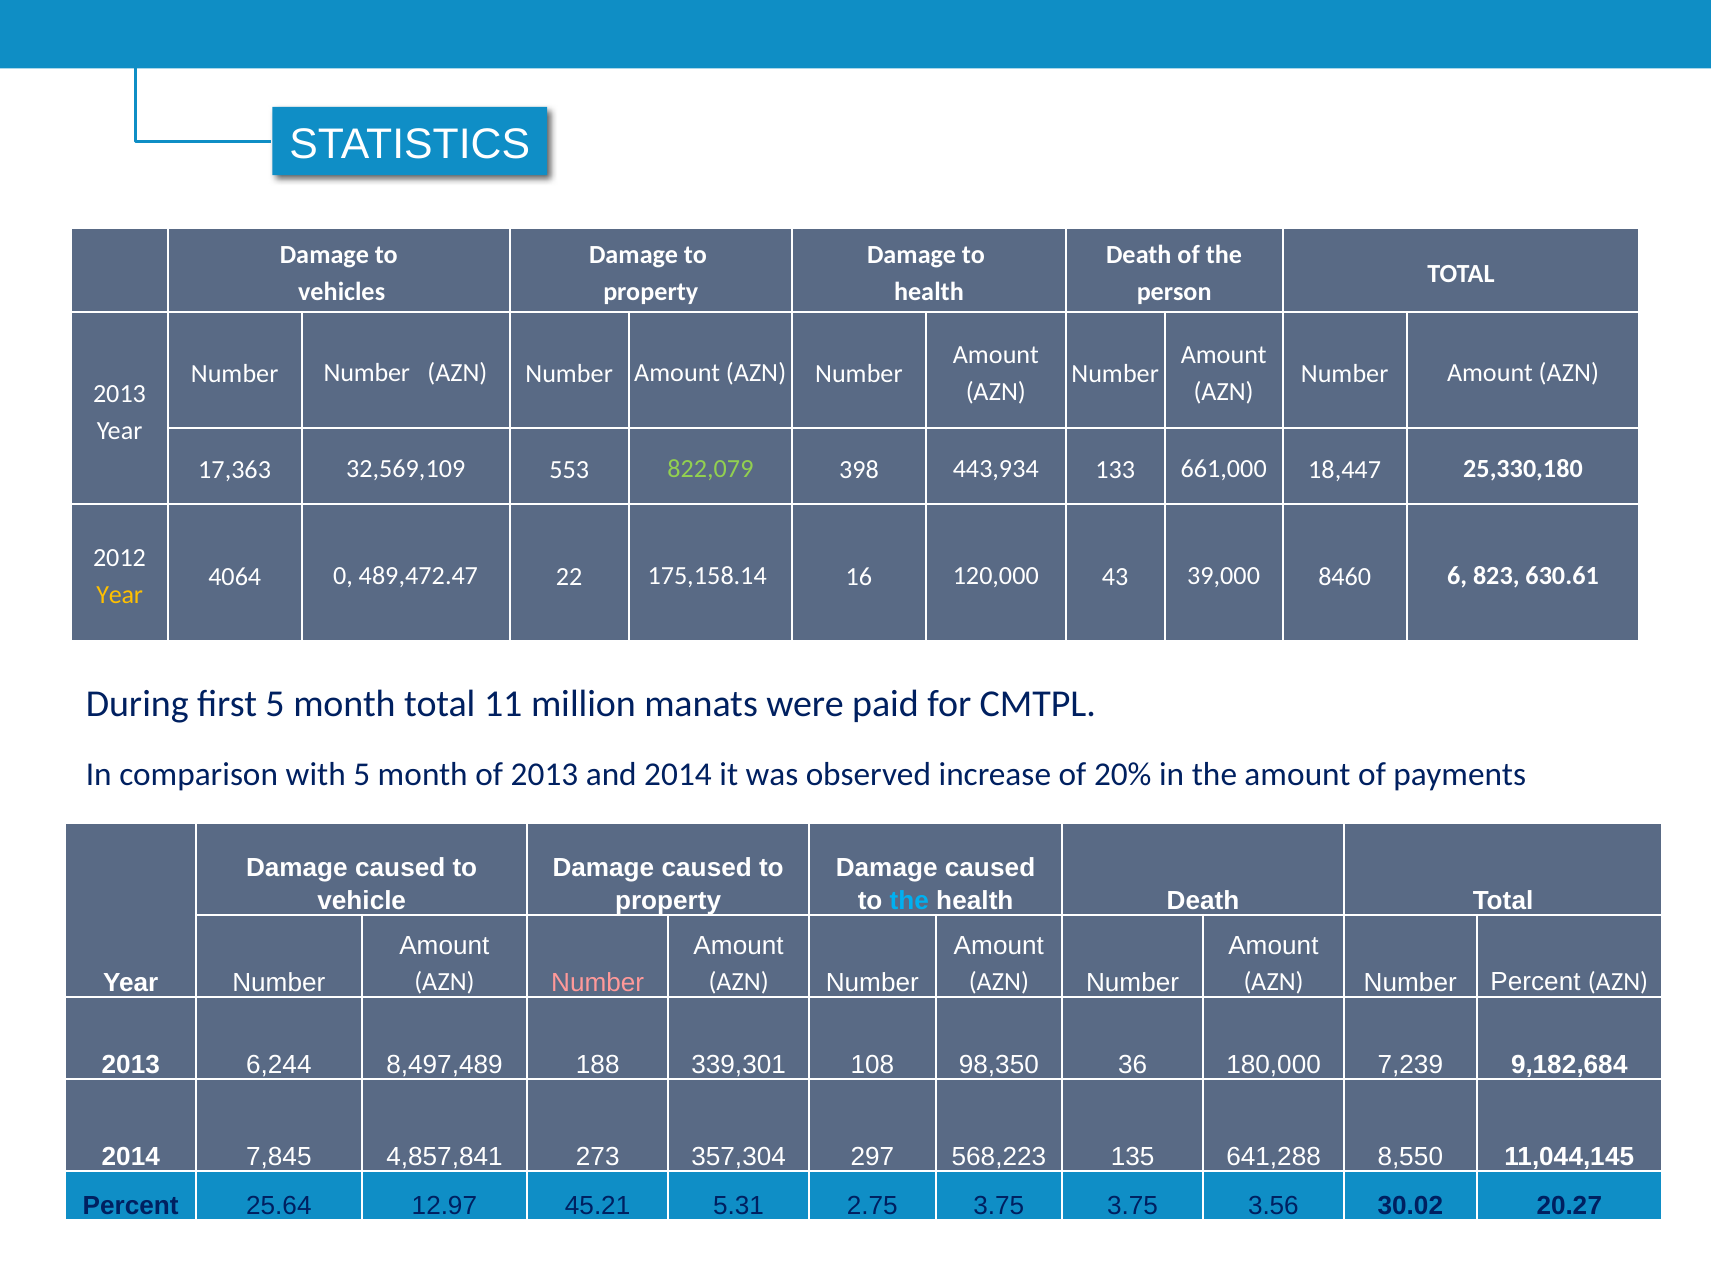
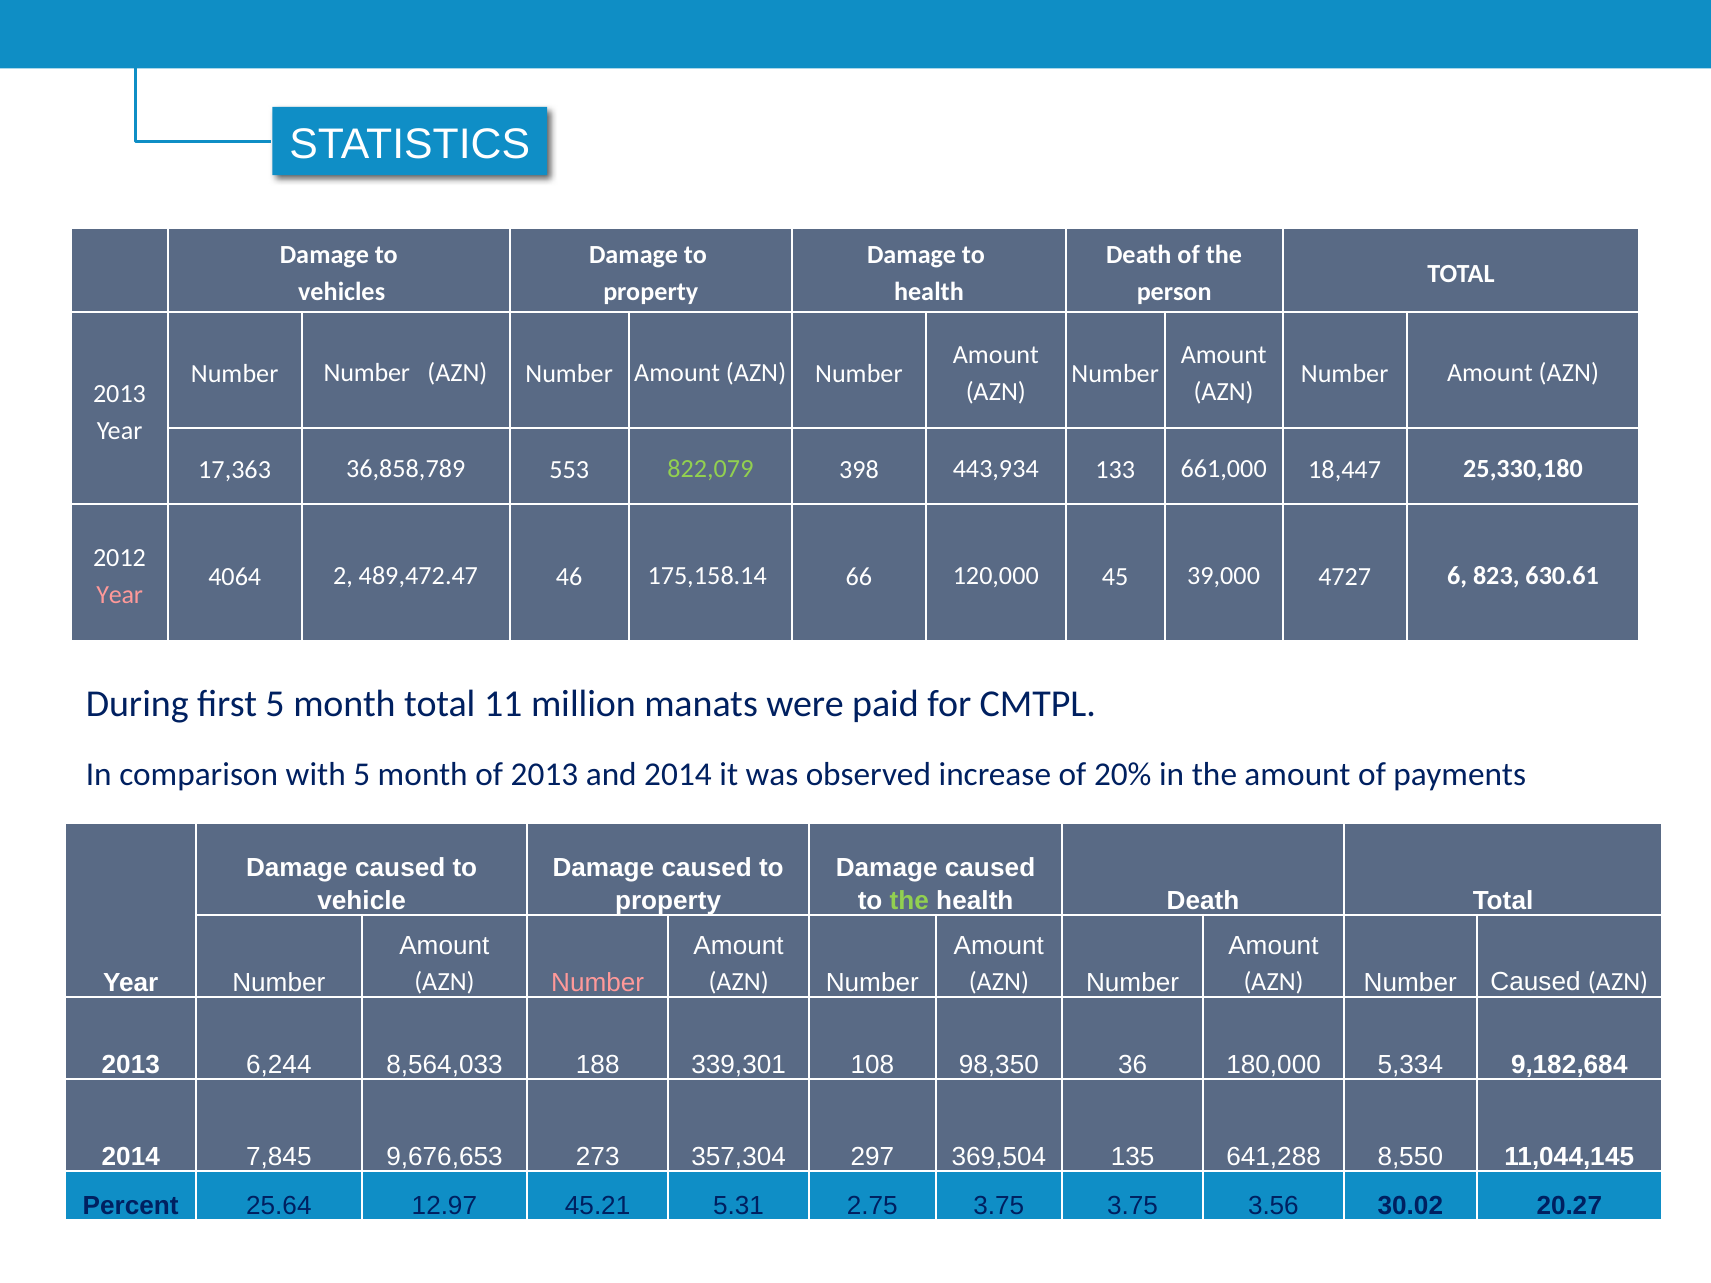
32,569,109: 32,569,109 -> 36,858,789
0: 0 -> 2
22: 22 -> 46
16: 16 -> 66
43: 43 -> 45
8460: 8460 -> 4727
Year at (120, 595) colour: yellow -> pink
the at (909, 901) colour: light blue -> light green
Number Percent: Percent -> Caused
8,497,489: 8,497,489 -> 8,564,033
7,239: 7,239 -> 5,334
4,857,841: 4,857,841 -> 9,676,653
568,223: 568,223 -> 369,504
